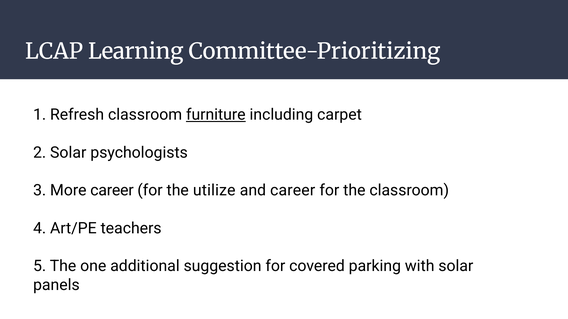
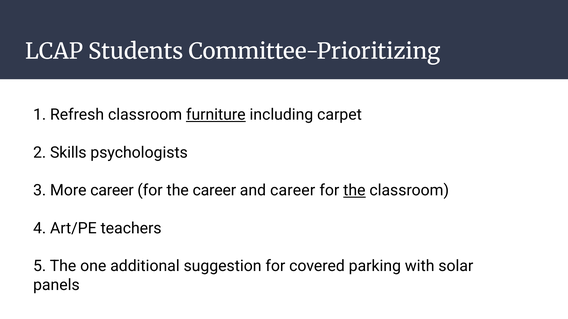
Learning: Learning -> Students
2 Solar: Solar -> Skills
the utilize: utilize -> career
the at (354, 191) underline: none -> present
